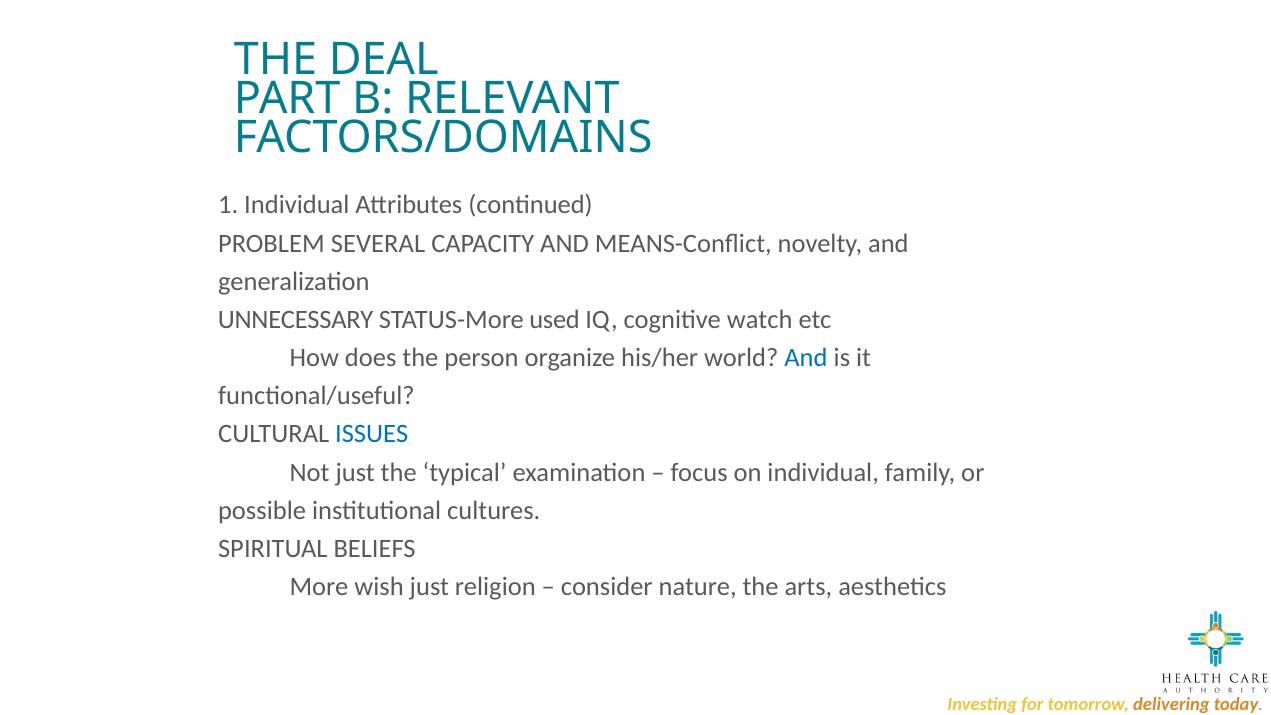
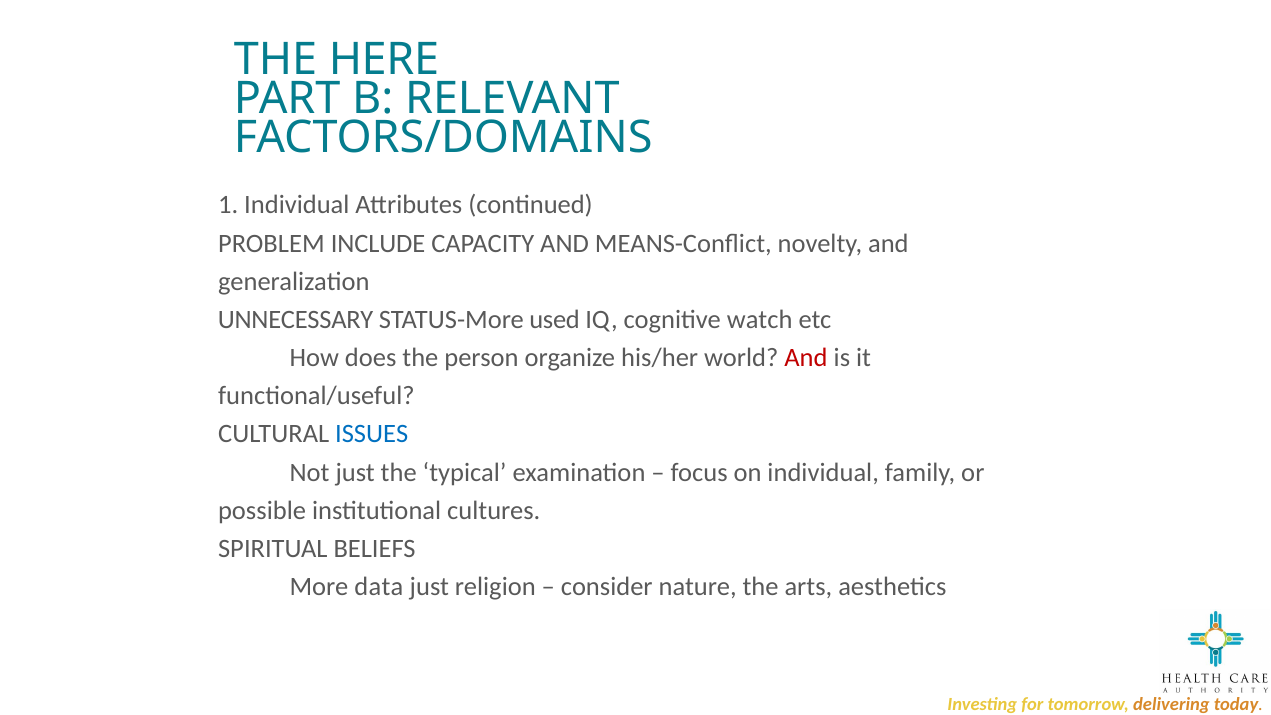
DEAL: DEAL -> HERE
SEVERAL: SEVERAL -> INCLUDE
And at (806, 358) colour: blue -> red
wish: wish -> data
